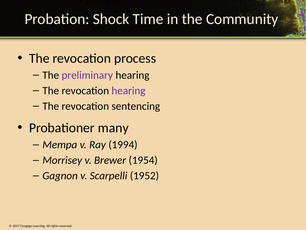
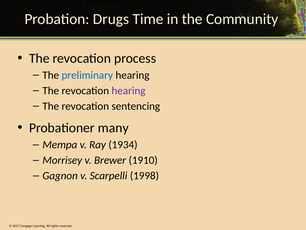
Shock: Shock -> Drugs
preliminary colour: purple -> blue
1994: 1994 -> 1934
1954: 1954 -> 1910
1952: 1952 -> 1998
